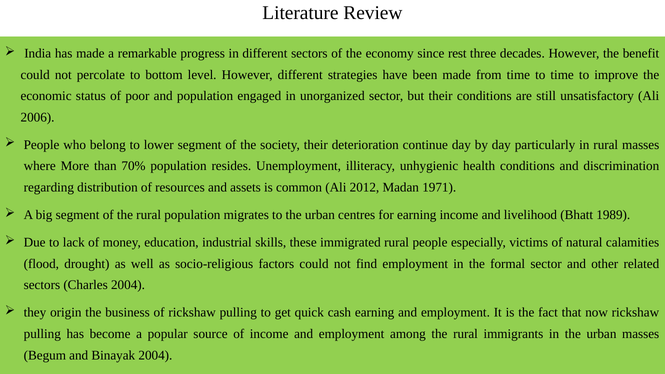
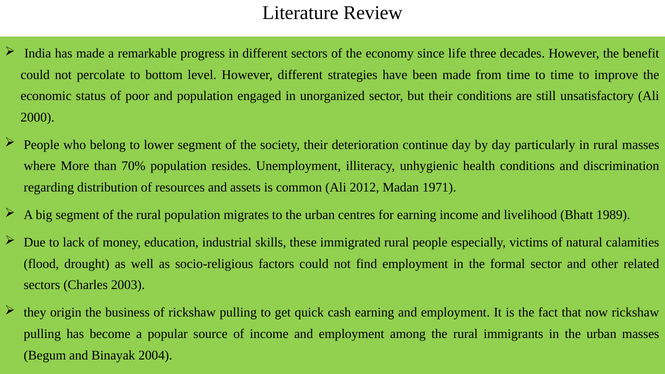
rest: rest -> life
2006: 2006 -> 2000
Charles 2004: 2004 -> 2003
